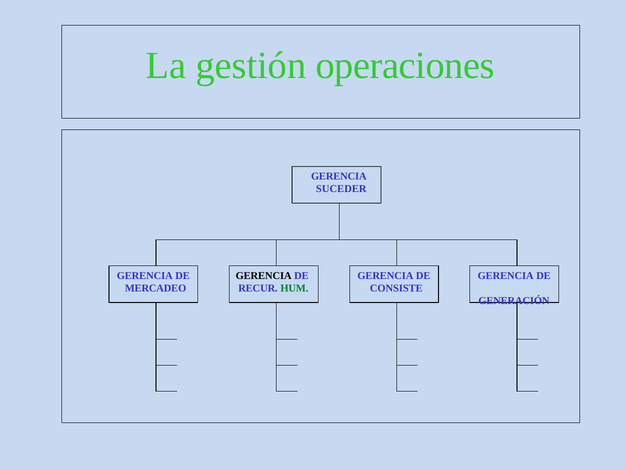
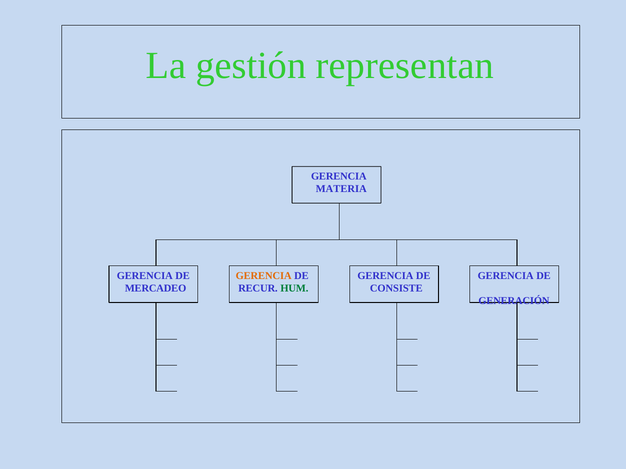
operaciones: operaciones -> representan
SUCEDER: SUCEDER -> MATERIA
GERENCIA at (264, 276) colour: black -> orange
